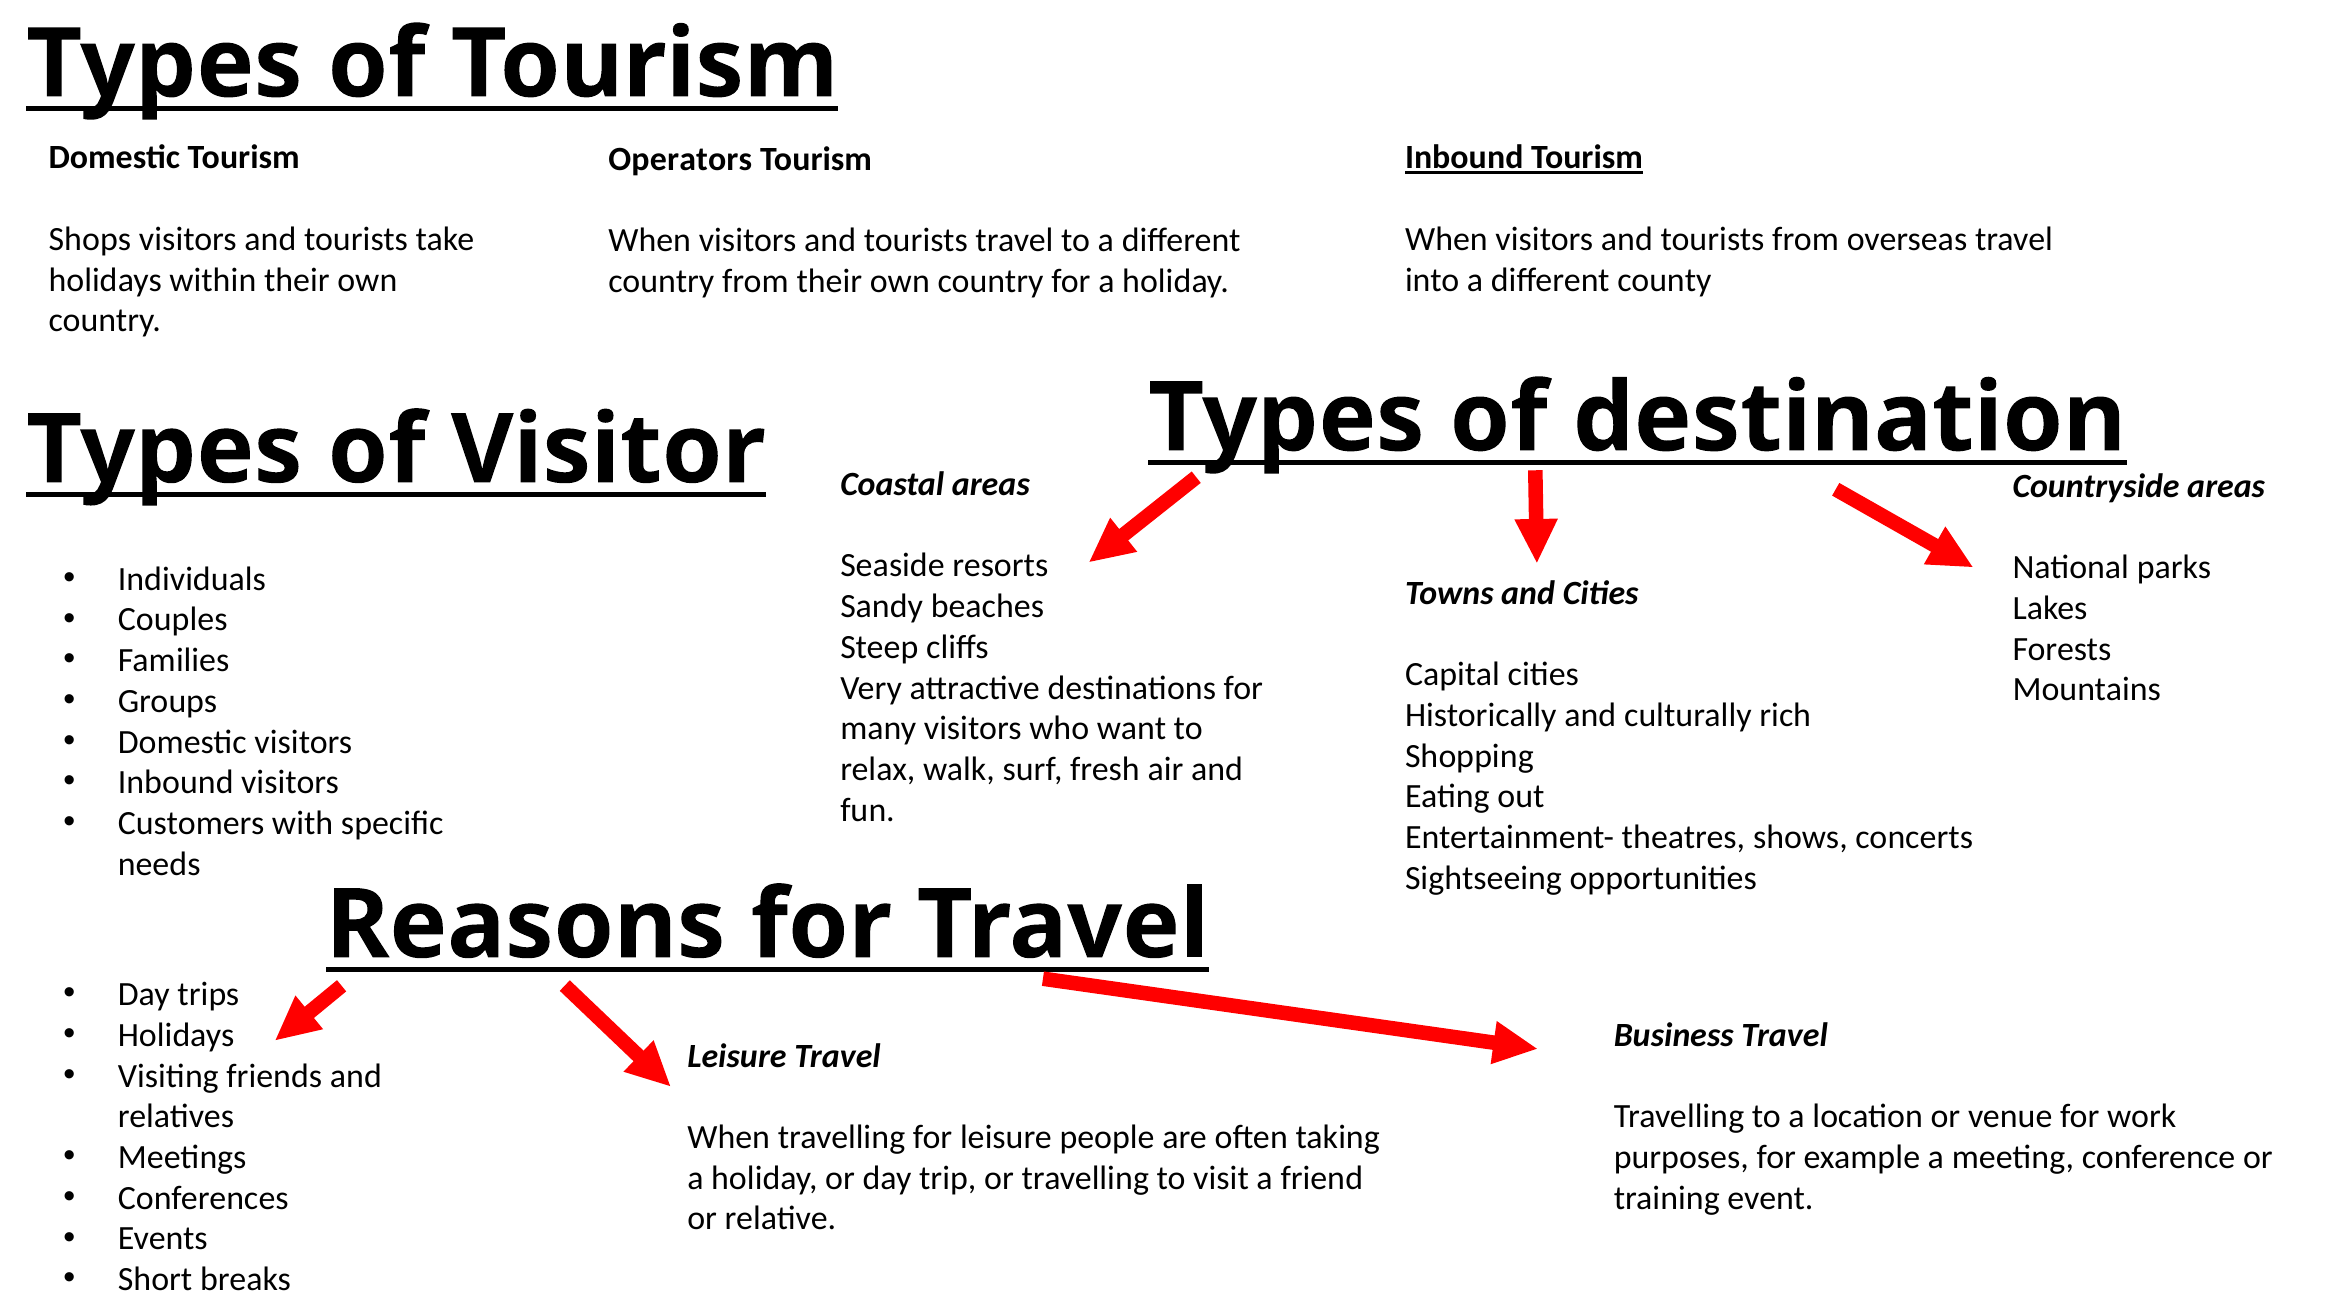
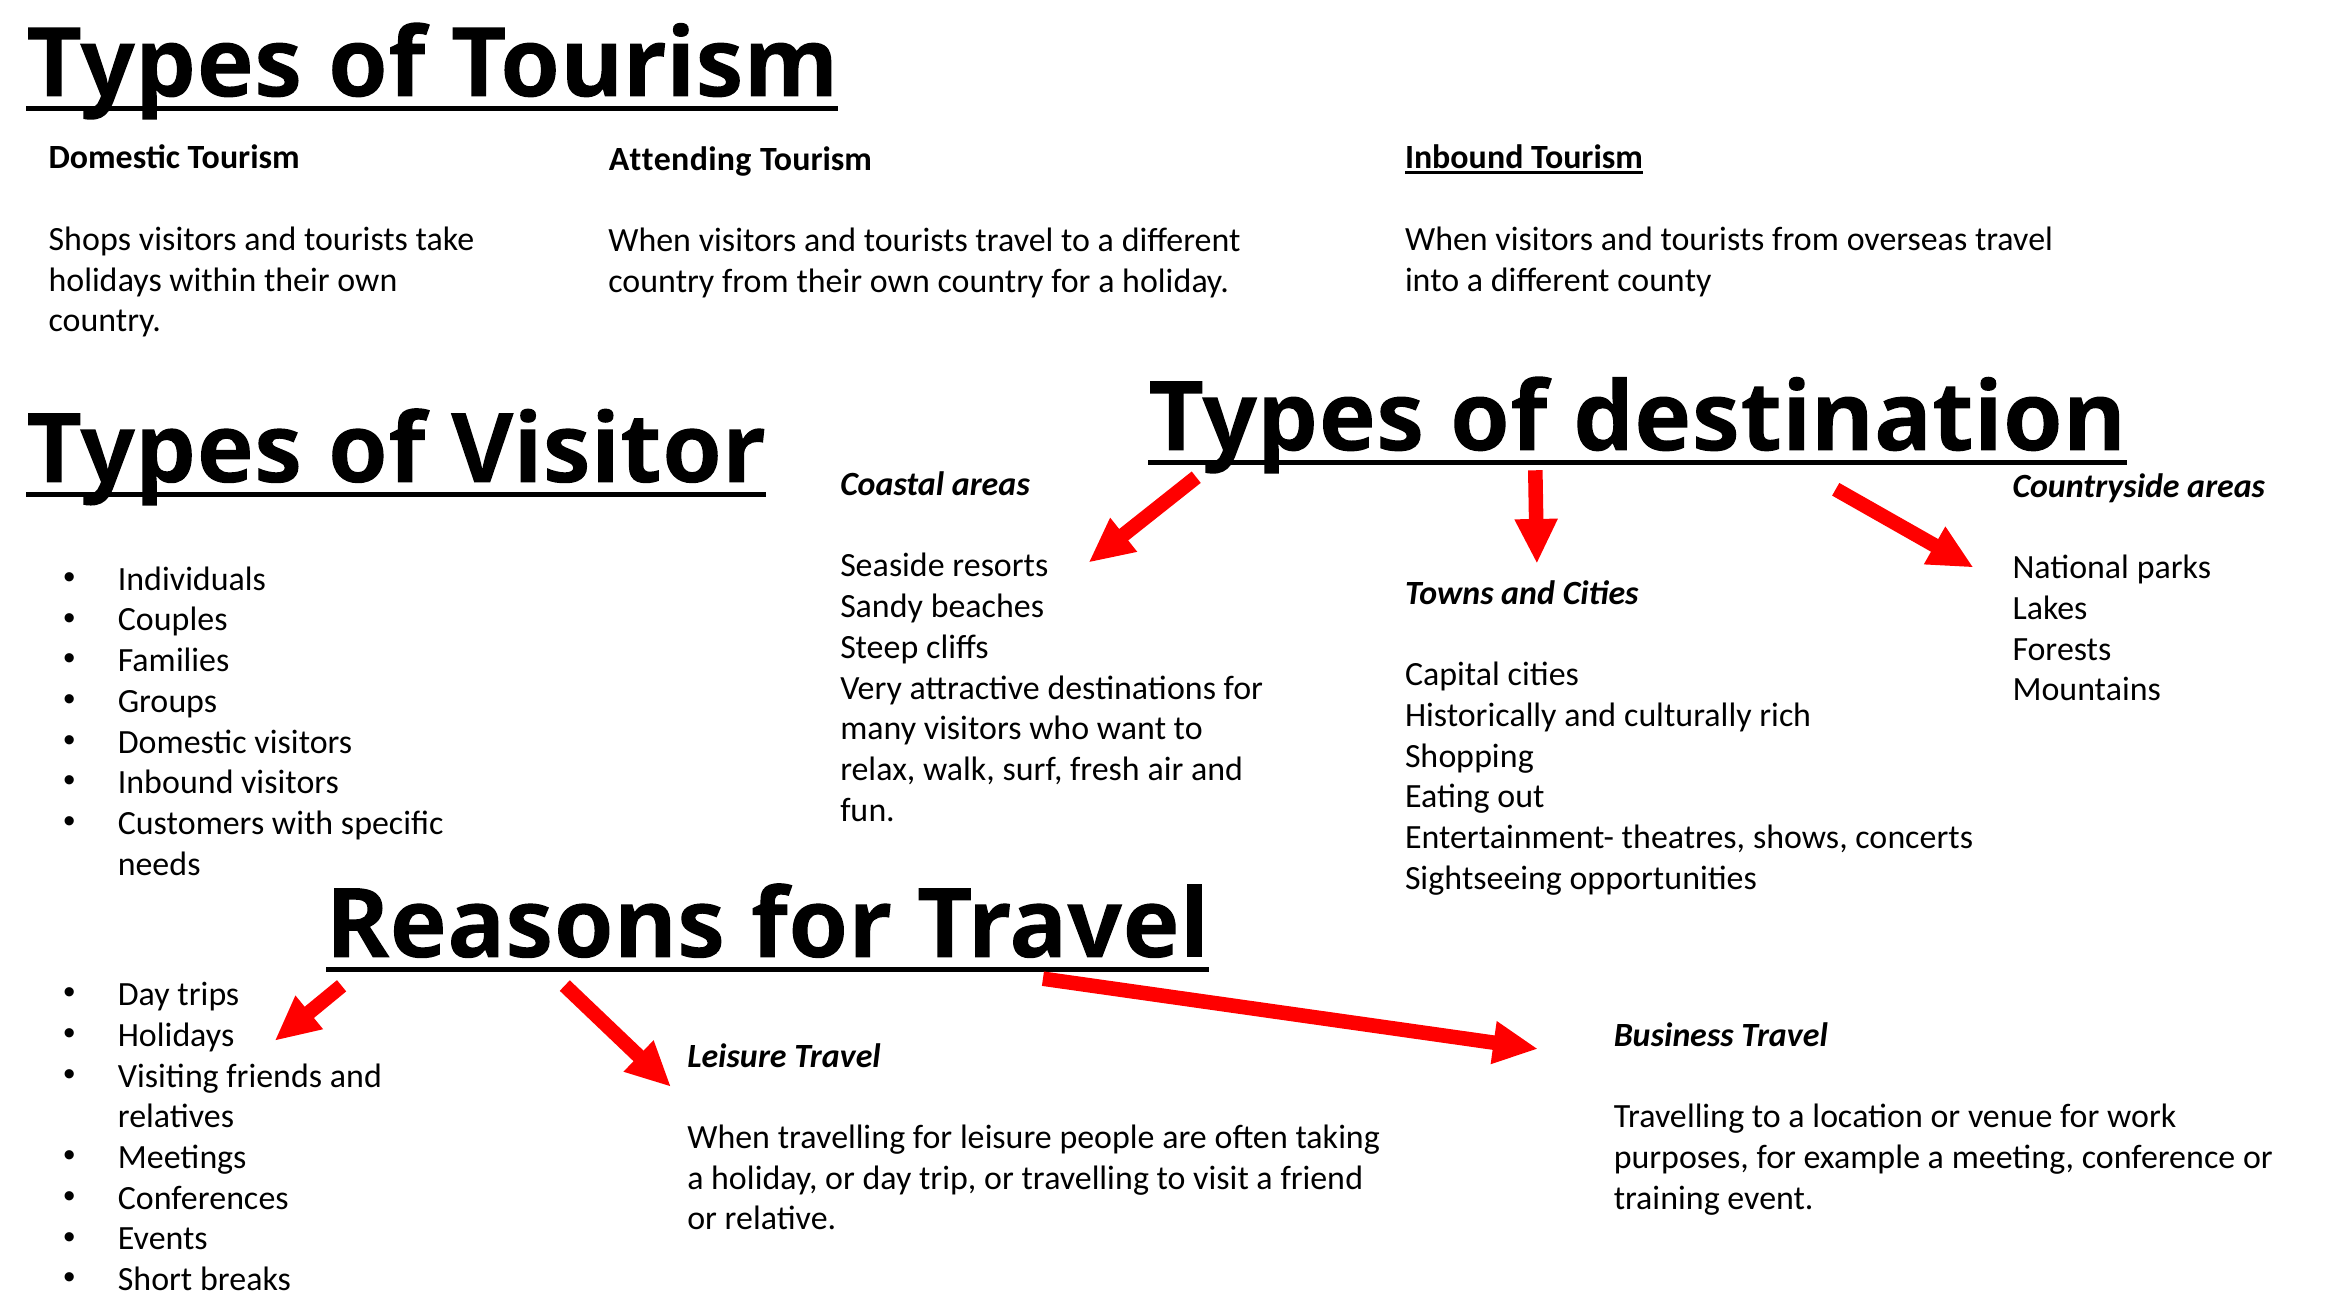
Operators: Operators -> Attending
